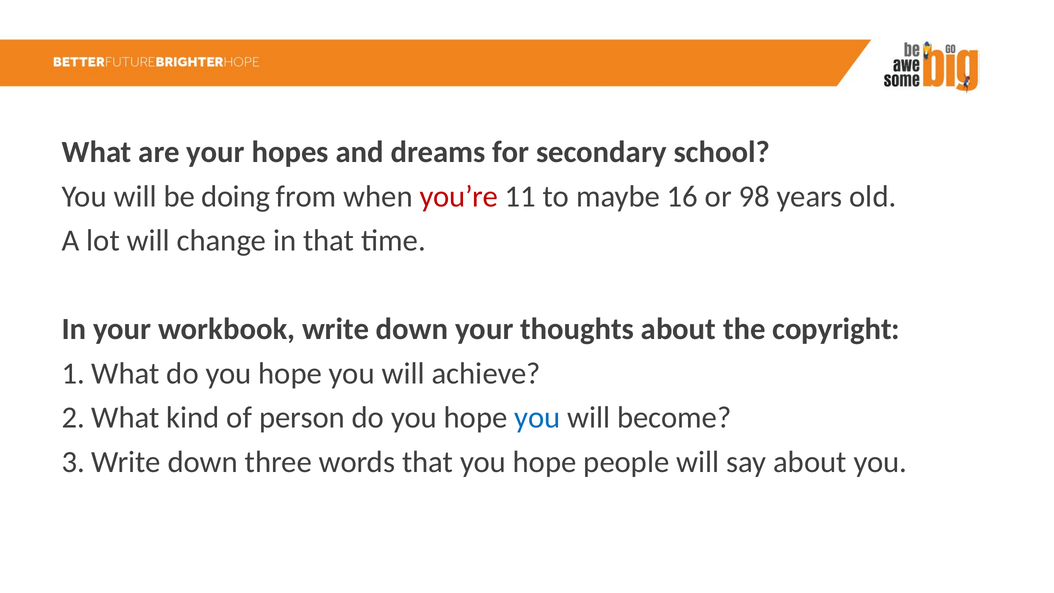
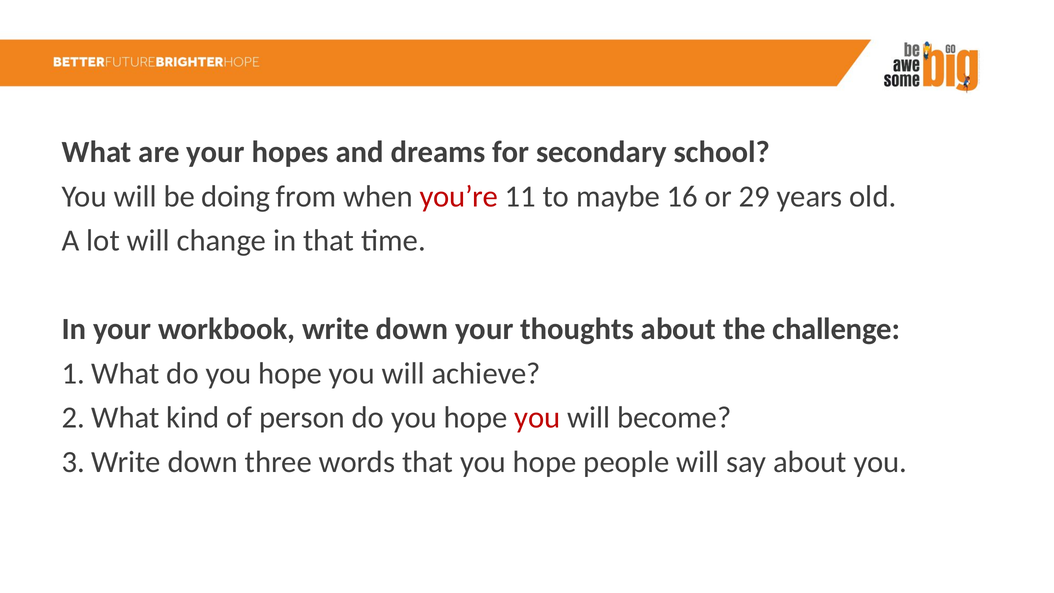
98: 98 -> 29
copyright: copyright -> challenge
you at (537, 418) colour: blue -> red
